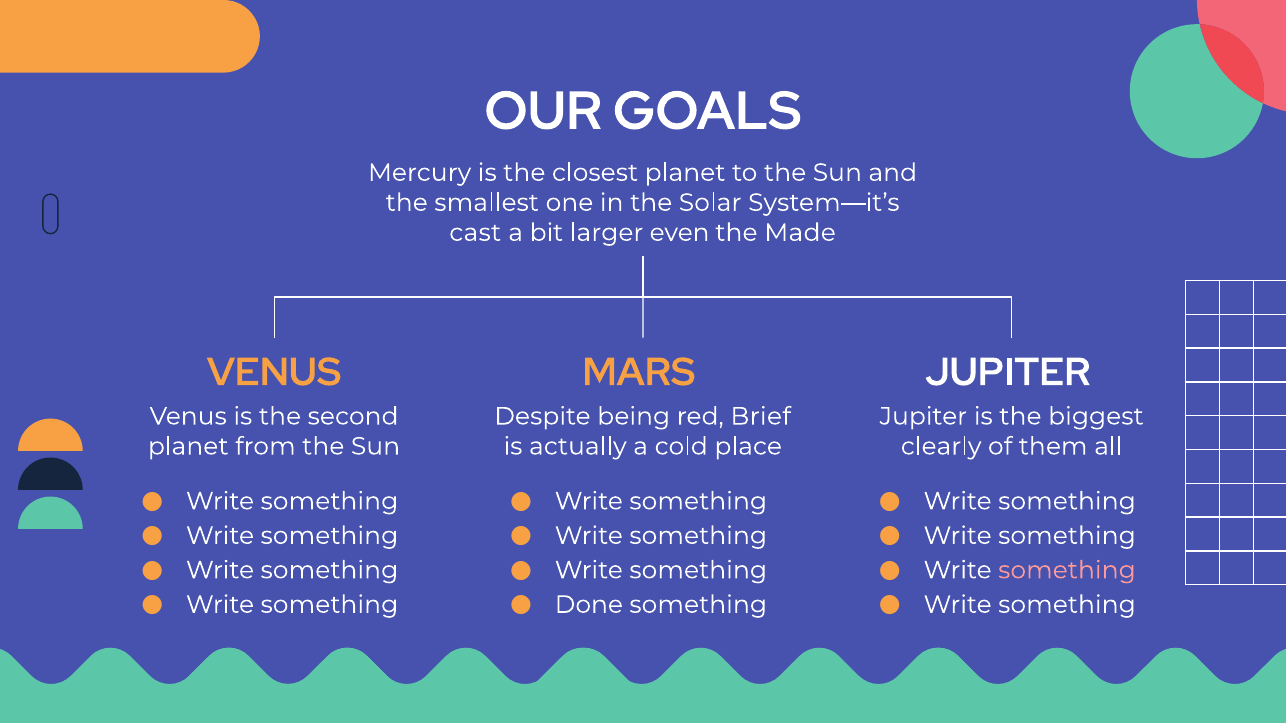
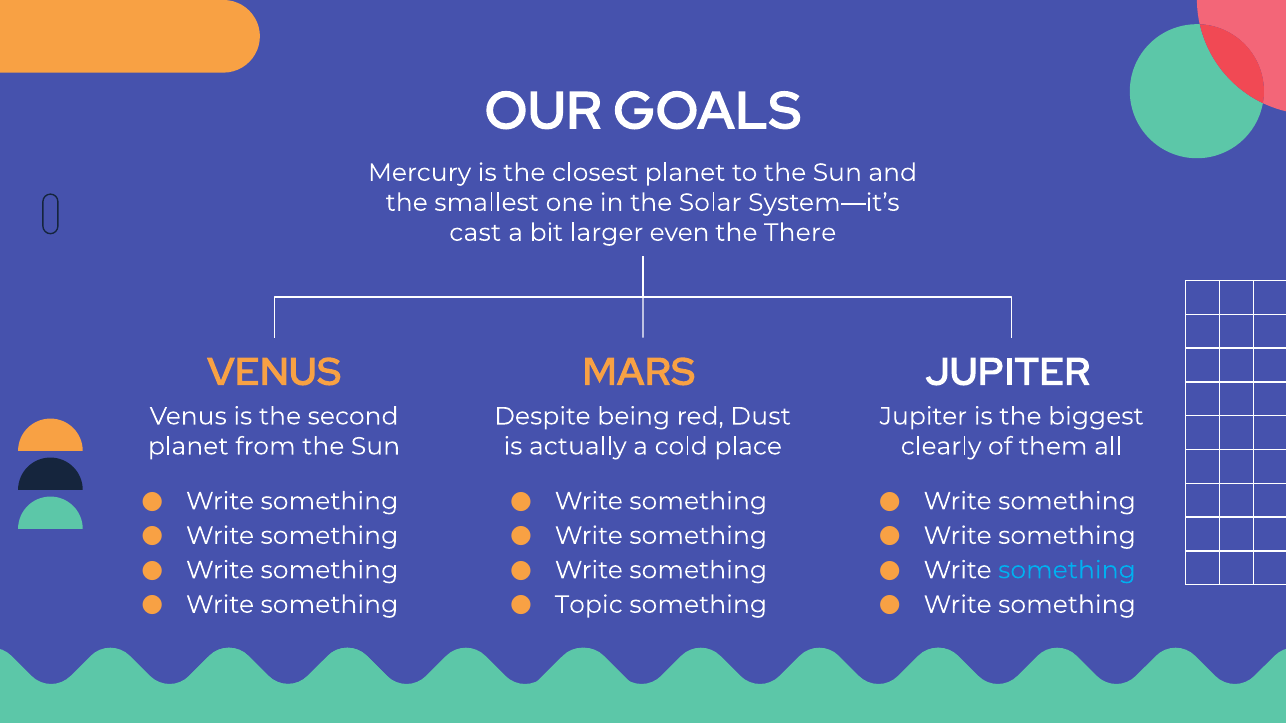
Made: Made -> There
Brief: Brief -> Dust
something at (1067, 570) colour: pink -> light blue
Done: Done -> Topic
